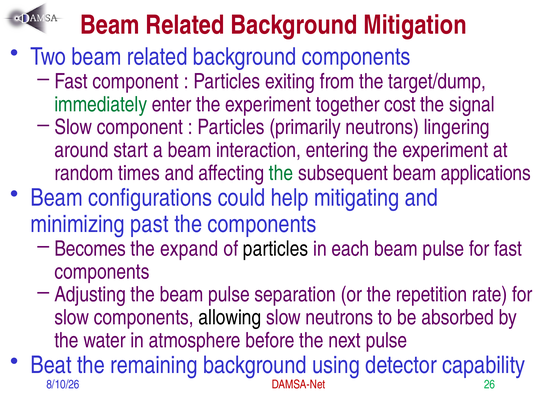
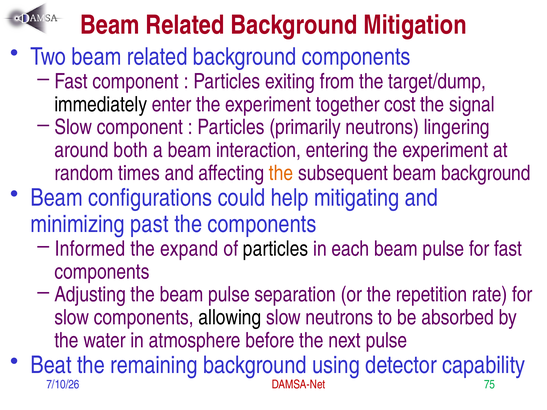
immediately colour: green -> black
start: start -> both
the at (281, 173) colour: green -> orange
beam applications: applications -> background
Becomes: Becomes -> Informed
8/10/26: 8/10/26 -> 7/10/26
26: 26 -> 75
